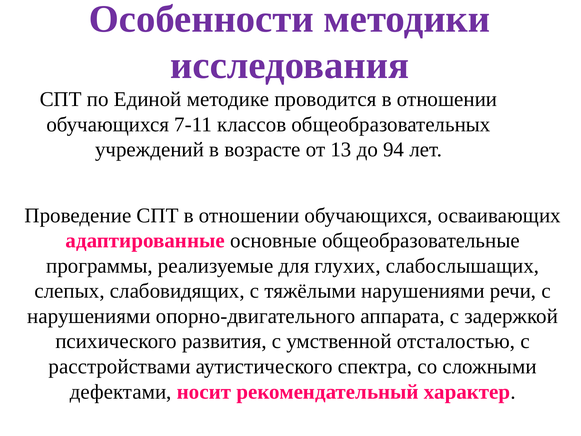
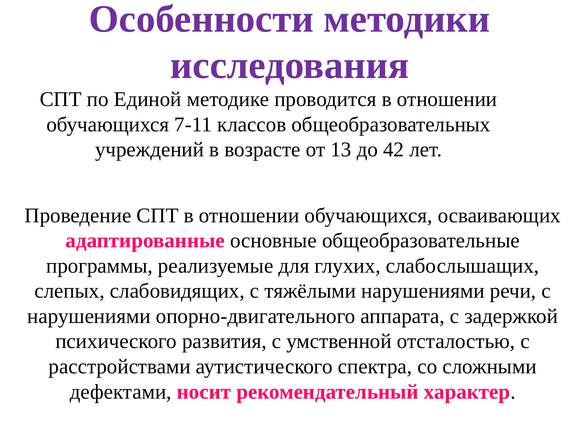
94: 94 -> 42
